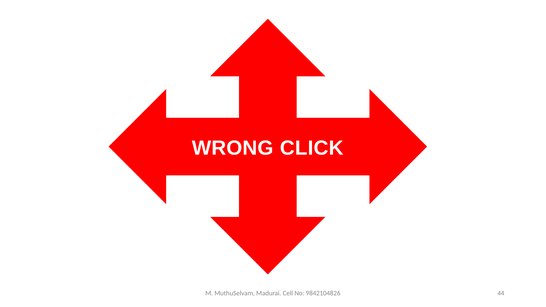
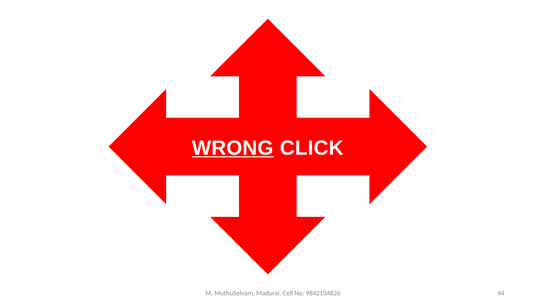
WRONG underline: none -> present
